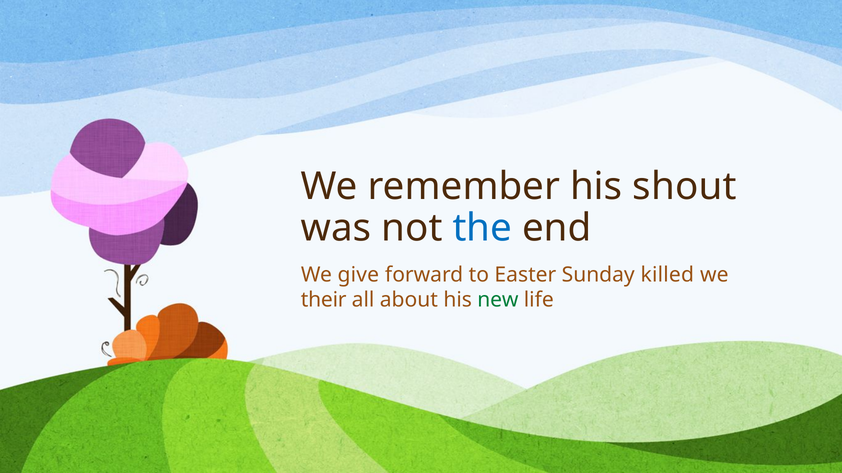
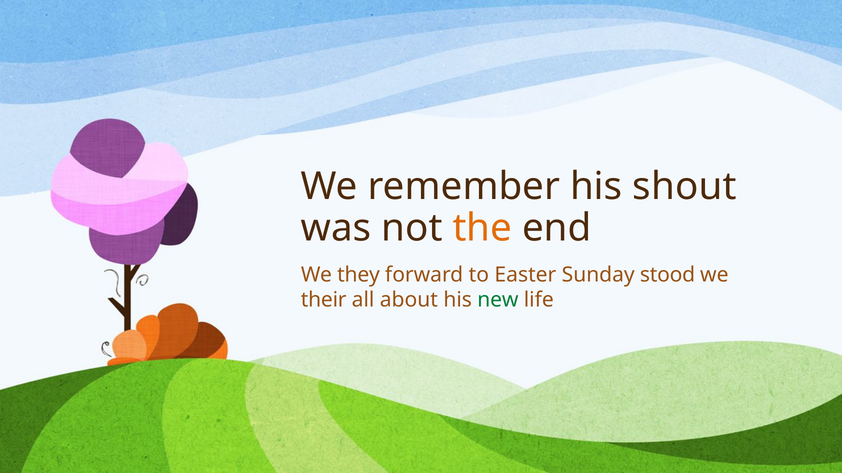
the colour: blue -> orange
give: give -> they
killed: killed -> stood
